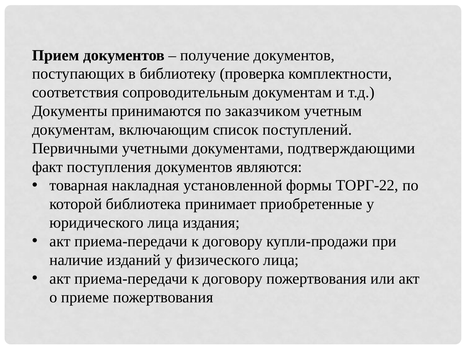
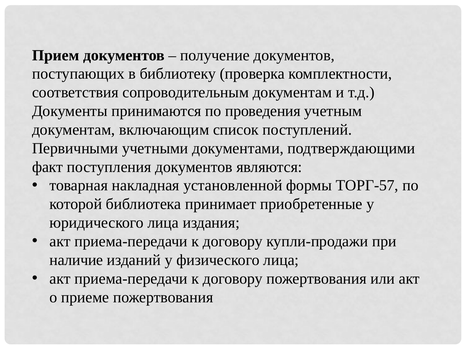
заказчиком: заказчиком -> проведения
ТОРГ-22: ТОРГ-22 -> ТОРГ-57
